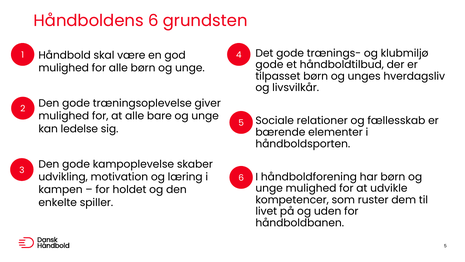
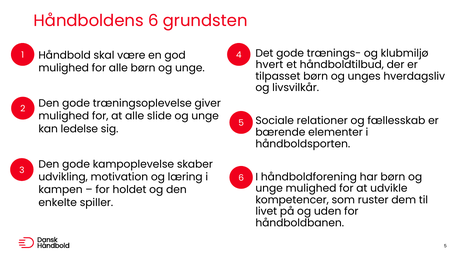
gode at (269, 65): gode -> hvert
bare: bare -> slide
